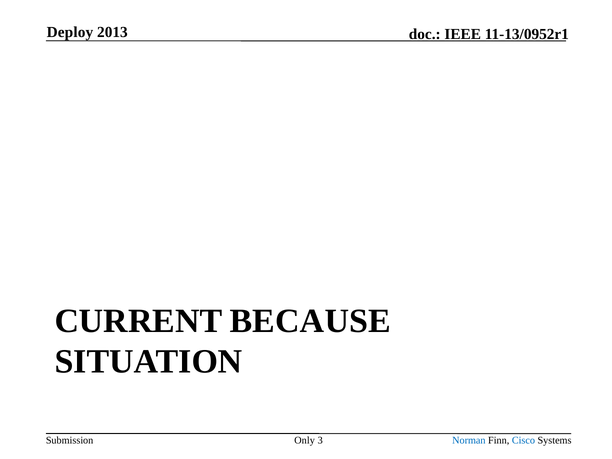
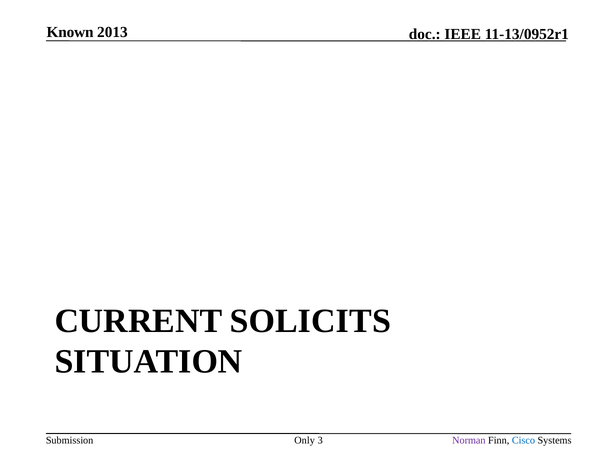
Deploy: Deploy -> Known
BECAUSE: BECAUSE -> SOLICITS
Norman colour: blue -> purple
